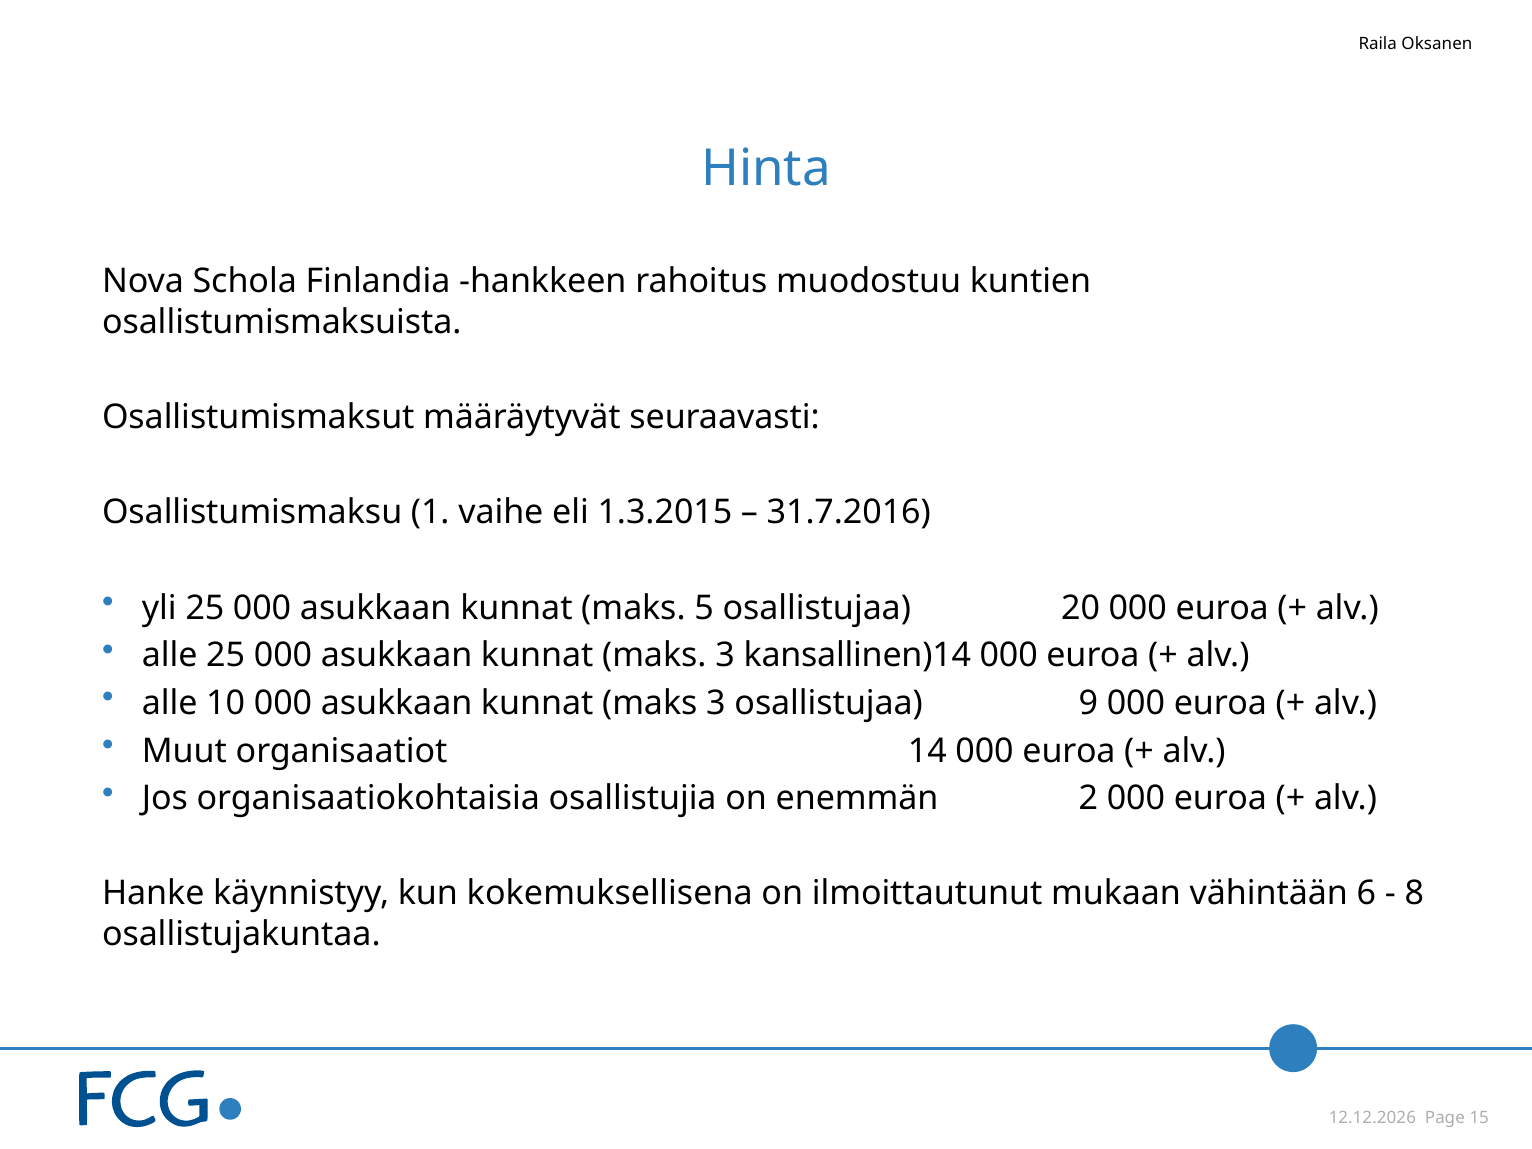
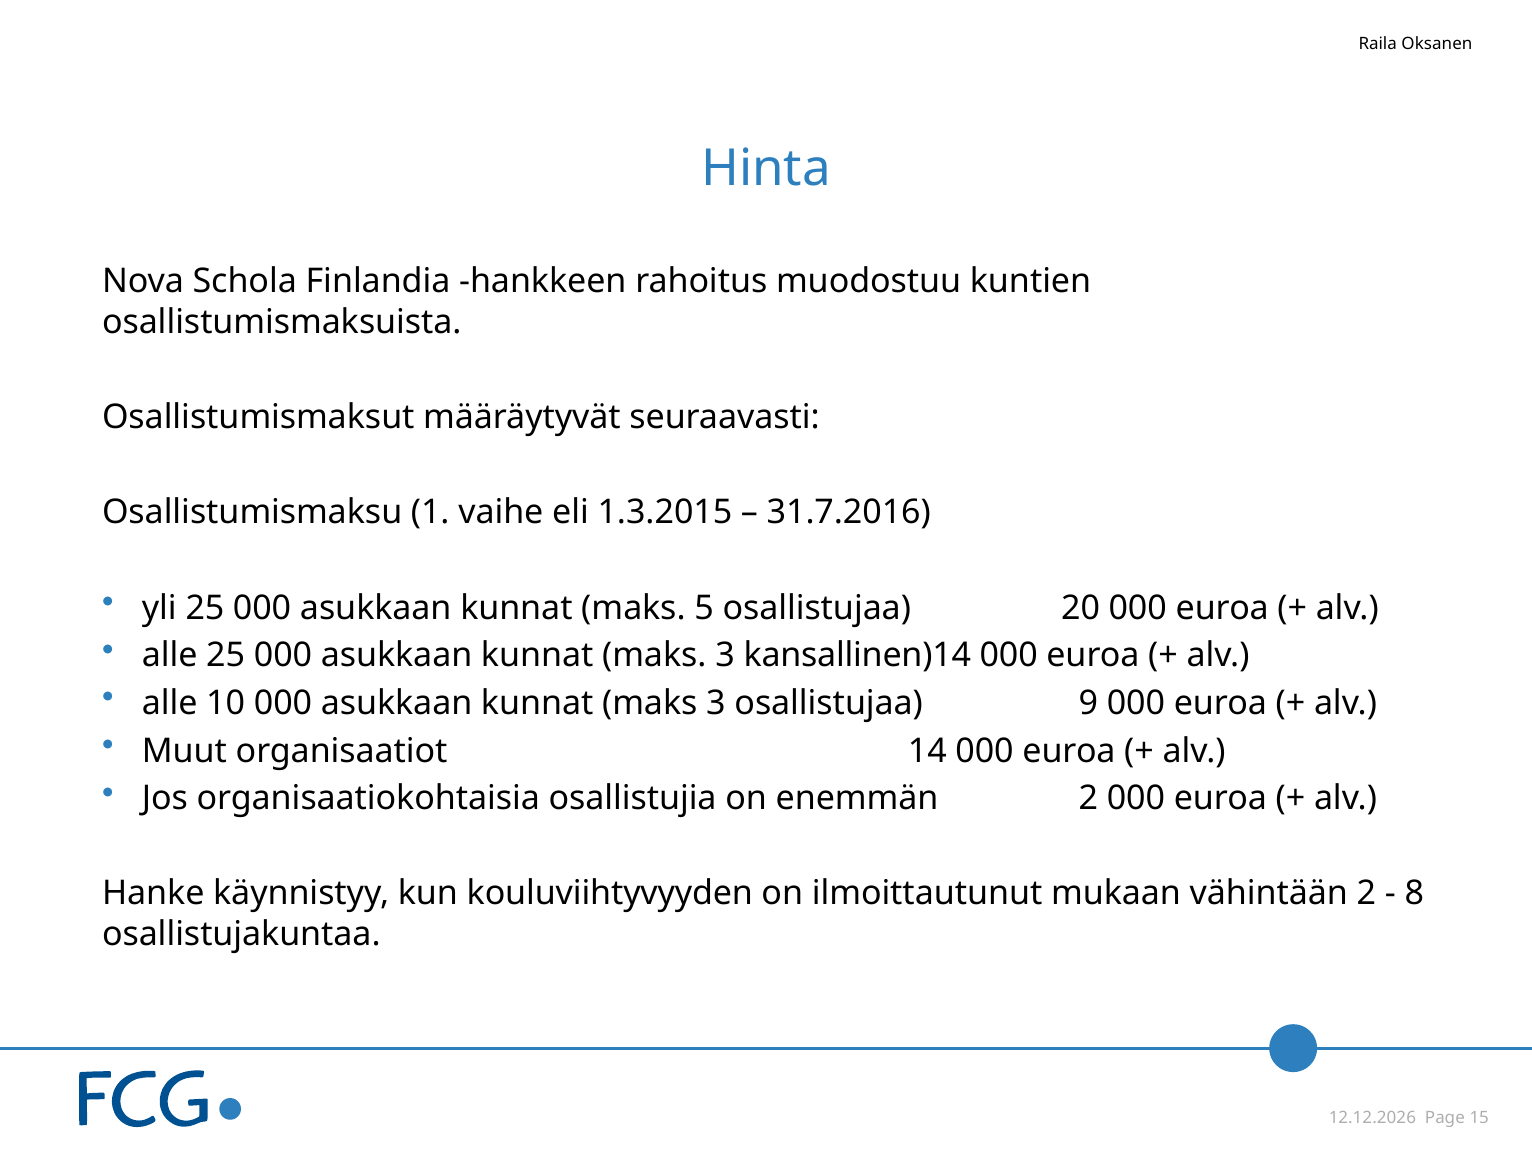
kokemuksellisena: kokemuksellisena -> kouluviihtyvyyden
vähintään 6: 6 -> 2
